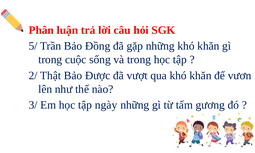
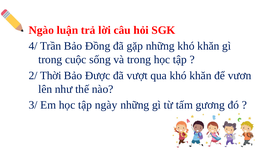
Phân: Phân -> Ngào
5/: 5/ -> 4/
Thật: Thật -> Thời
